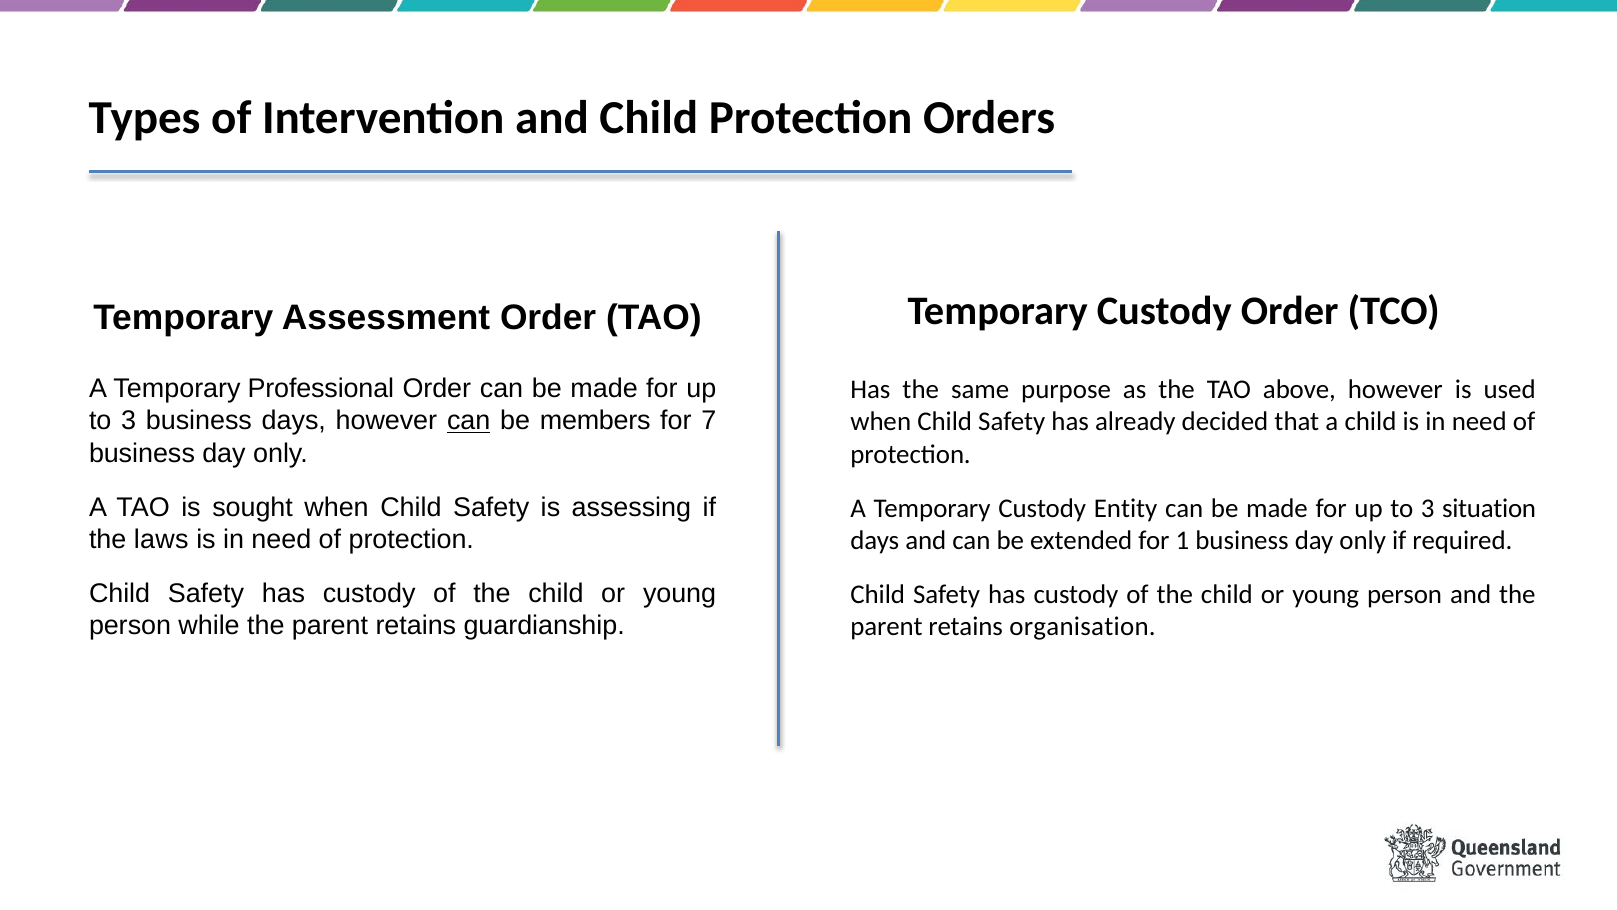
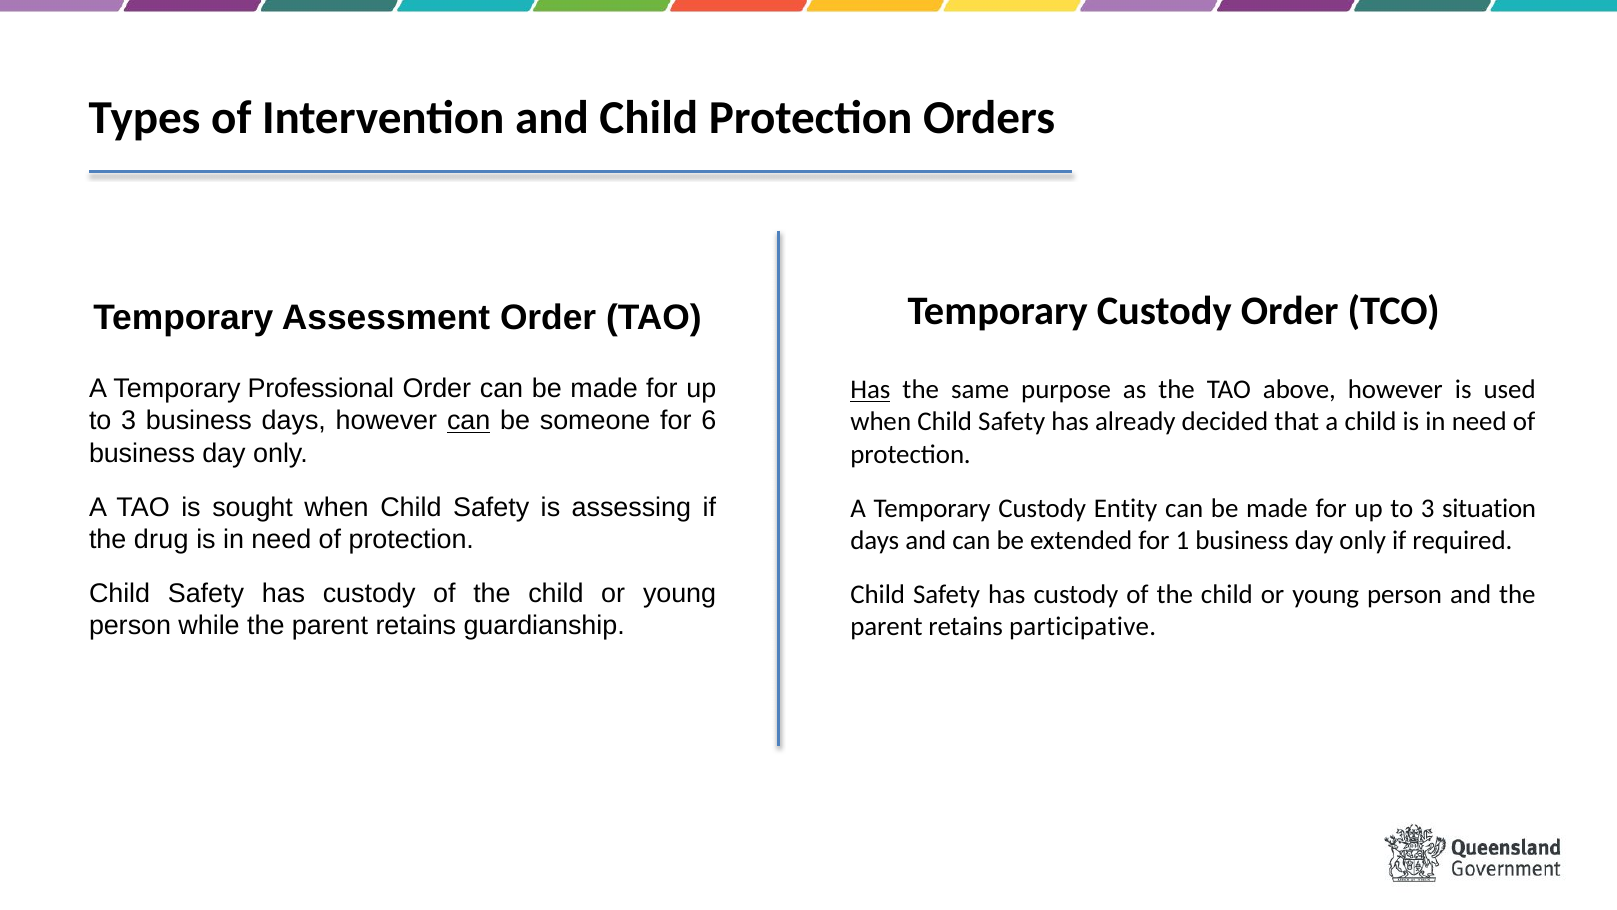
Has at (870, 390) underline: none -> present
members: members -> someone
7: 7 -> 6
laws: laws -> drug
organisation: organisation -> participative
